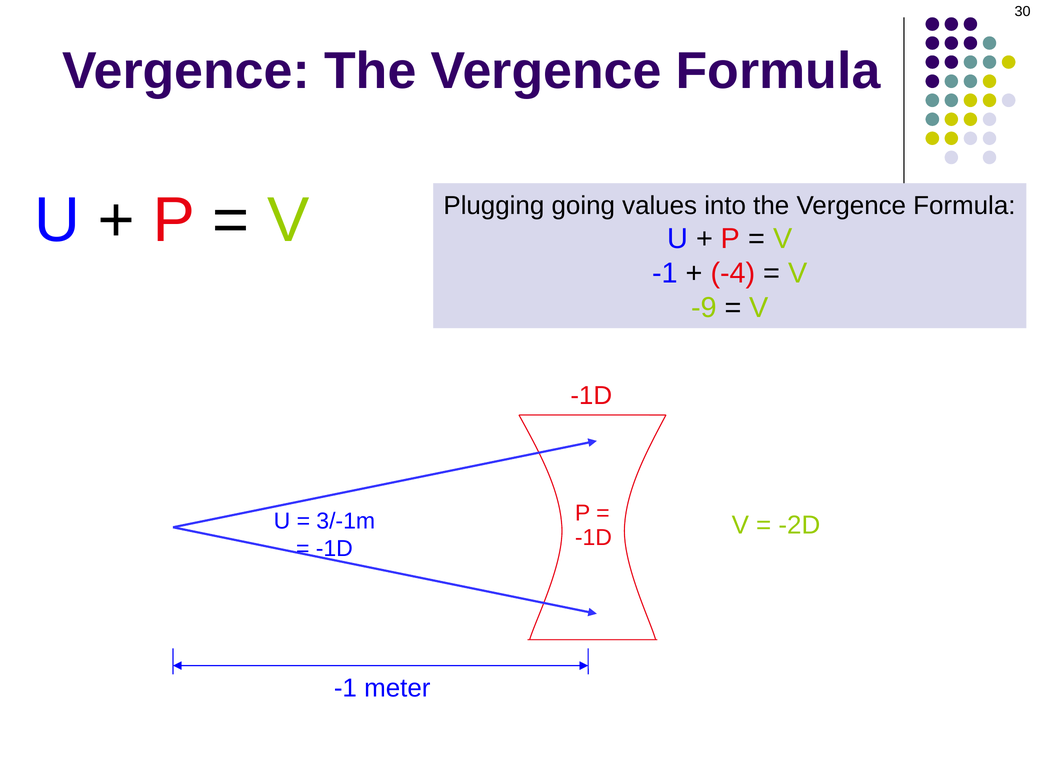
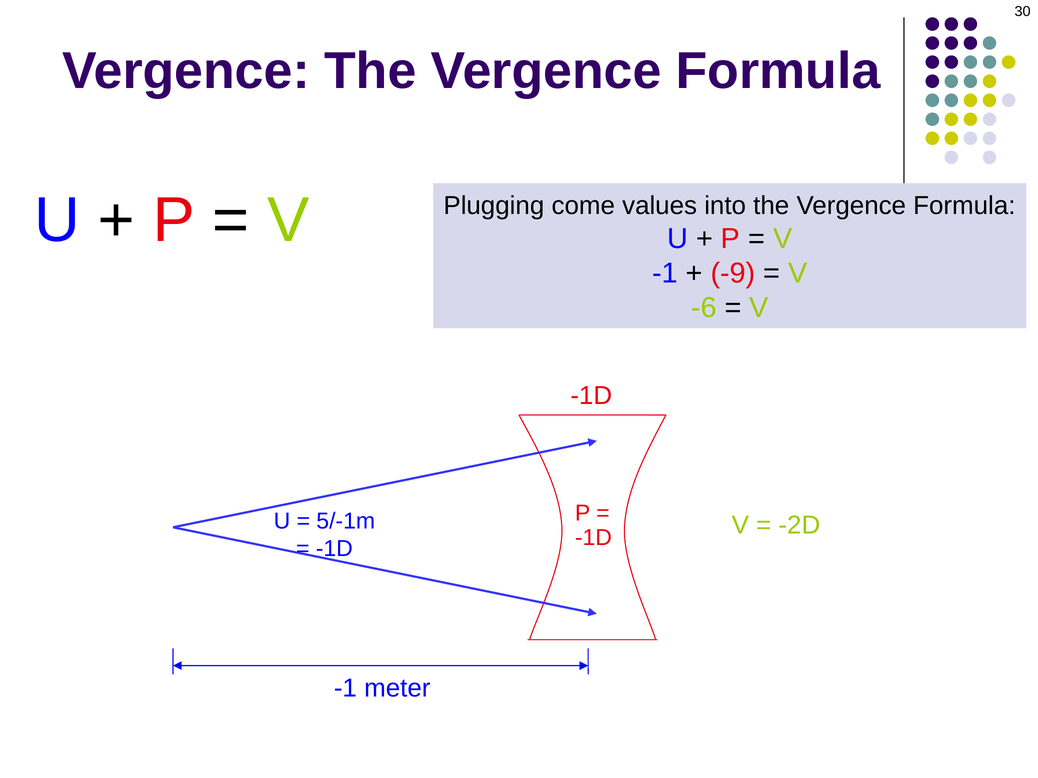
going: going -> come
-4: -4 -> -9
-9: -9 -> -6
3/-1m: 3/-1m -> 5/-1m
